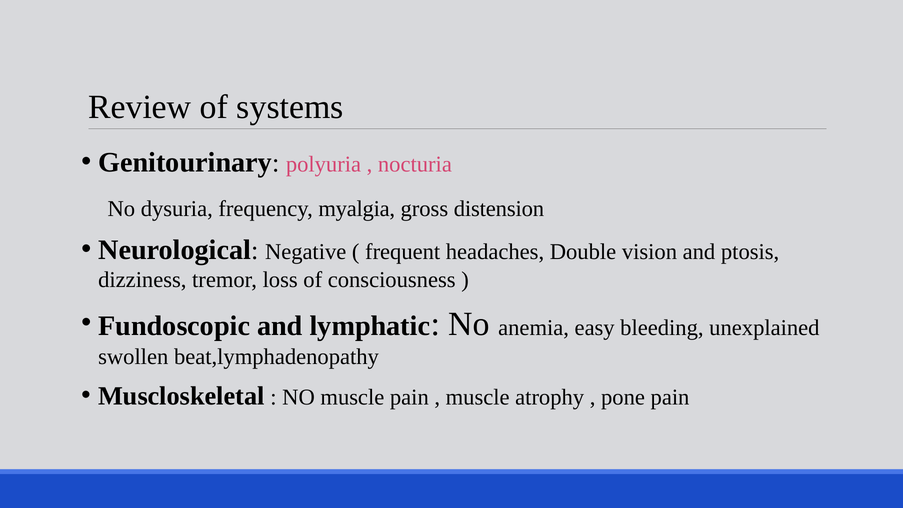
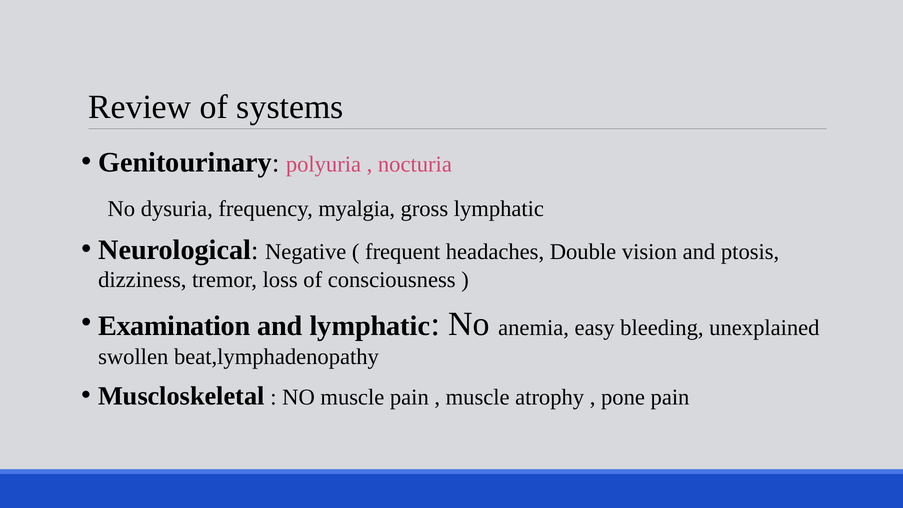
gross distension: distension -> lymphatic
Fundoscopic: Fundoscopic -> Examination
